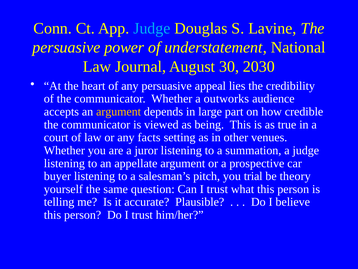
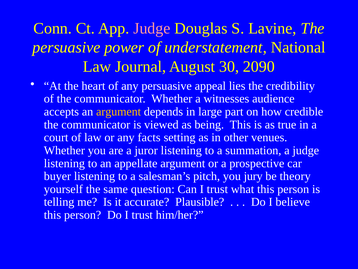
Judge at (152, 28) colour: light blue -> pink
2030: 2030 -> 2090
outworks: outworks -> witnesses
trial: trial -> jury
